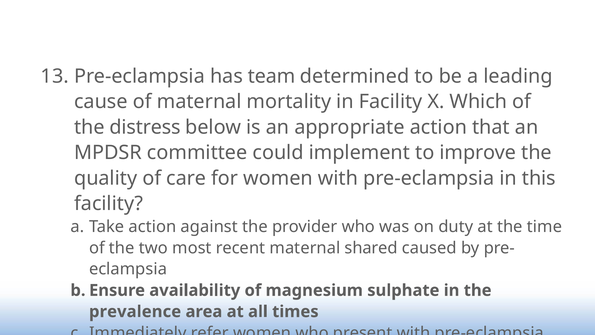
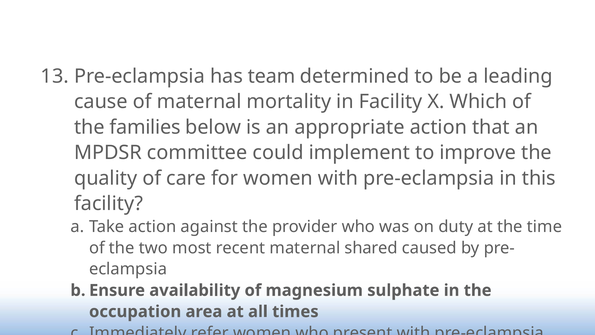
distress: distress -> families
prevalence: prevalence -> occupation
